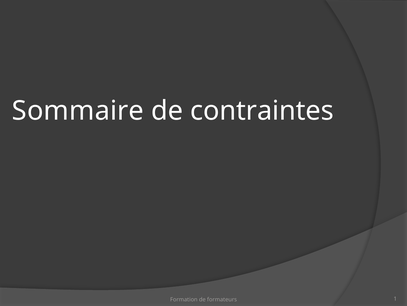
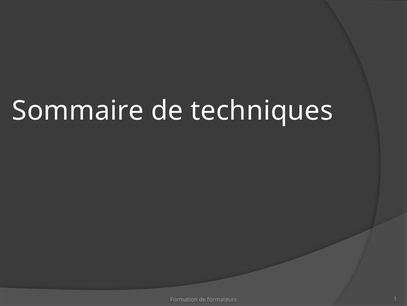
contraintes: contraintes -> techniques
